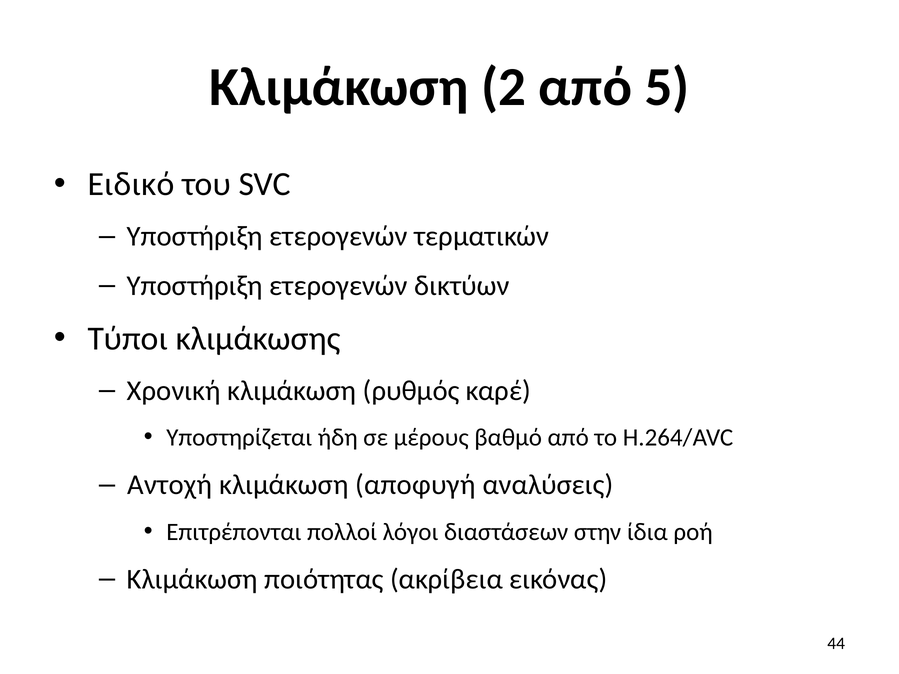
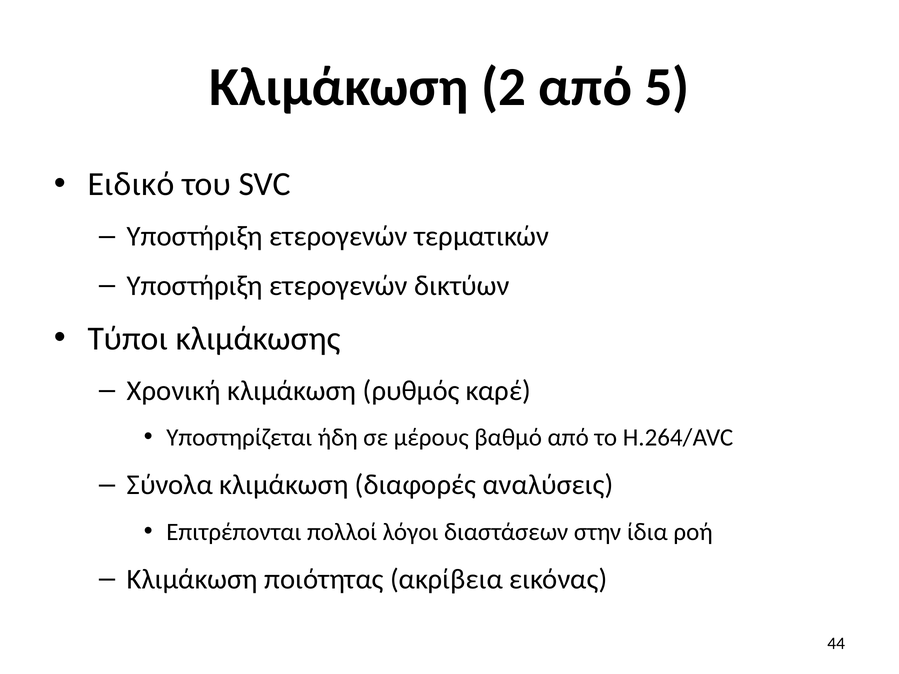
Αντοχή: Αντοχή -> Σύνολα
αποφυγή: αποφυγή -> διαφορές
